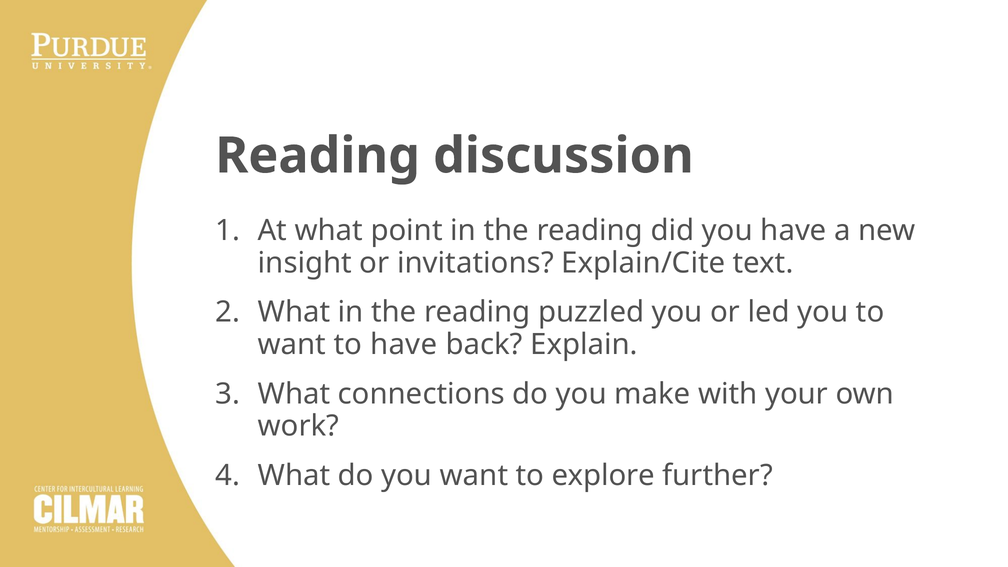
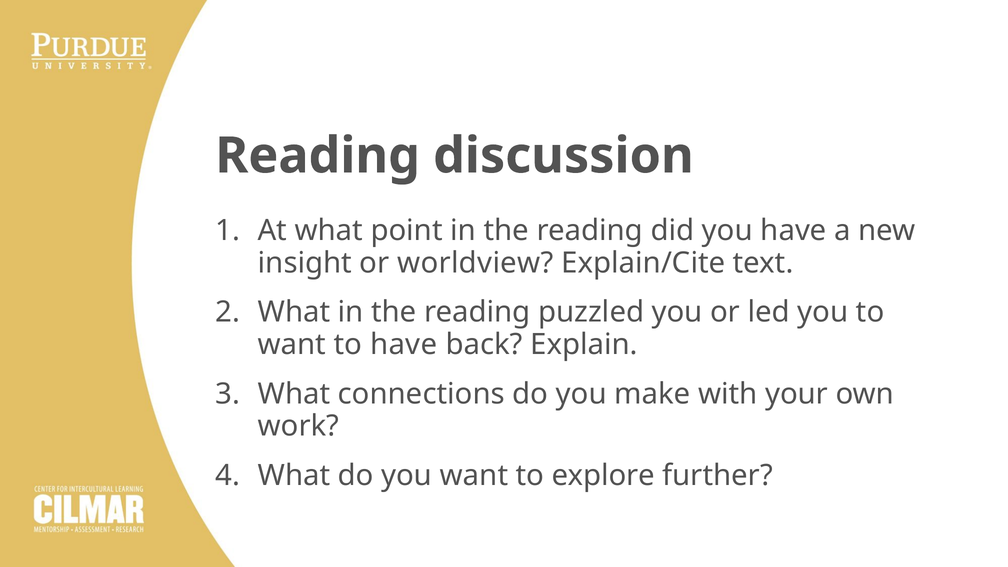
invitations: invitations -> worldview
